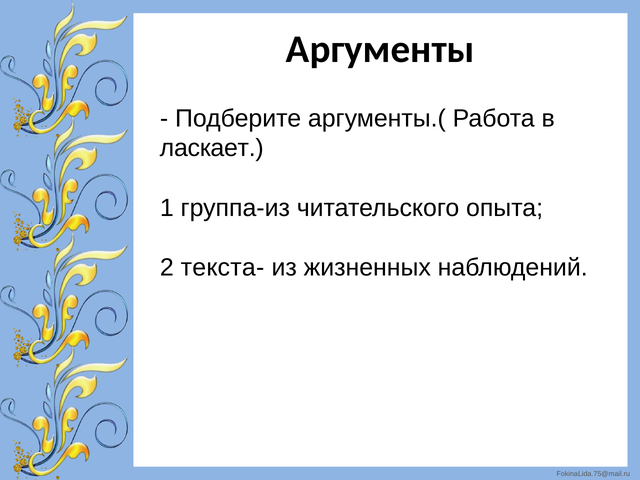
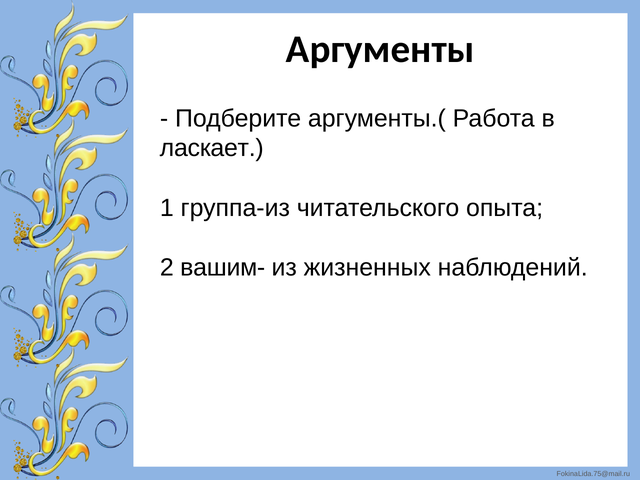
текста-: текста- -> вашим-
